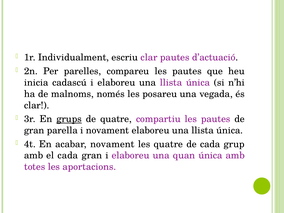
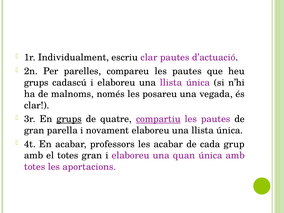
inicia at (36, 83): inicia -> grups
compartiu underline: none -> present
acabar novament: novament -> professors
les quatre: quatre -> acabar
el cada: cada -> totes
